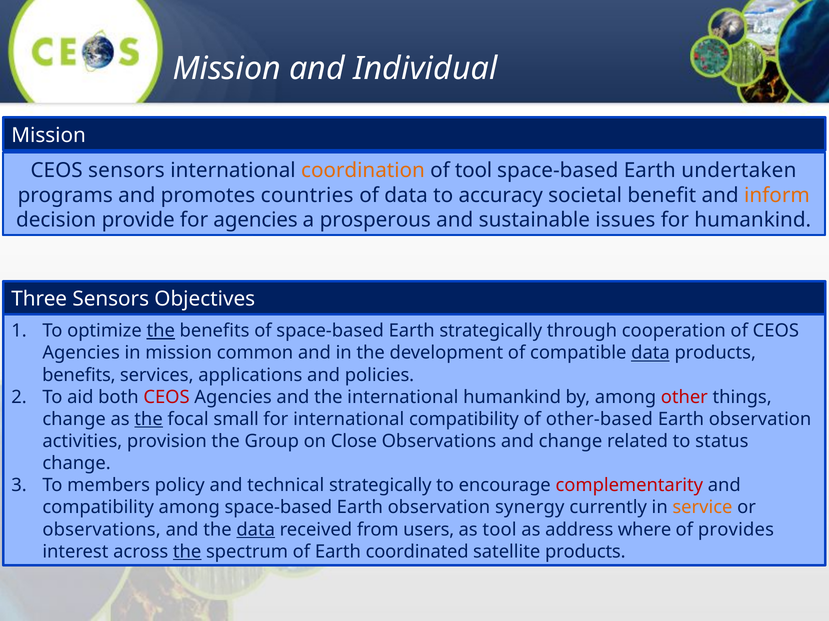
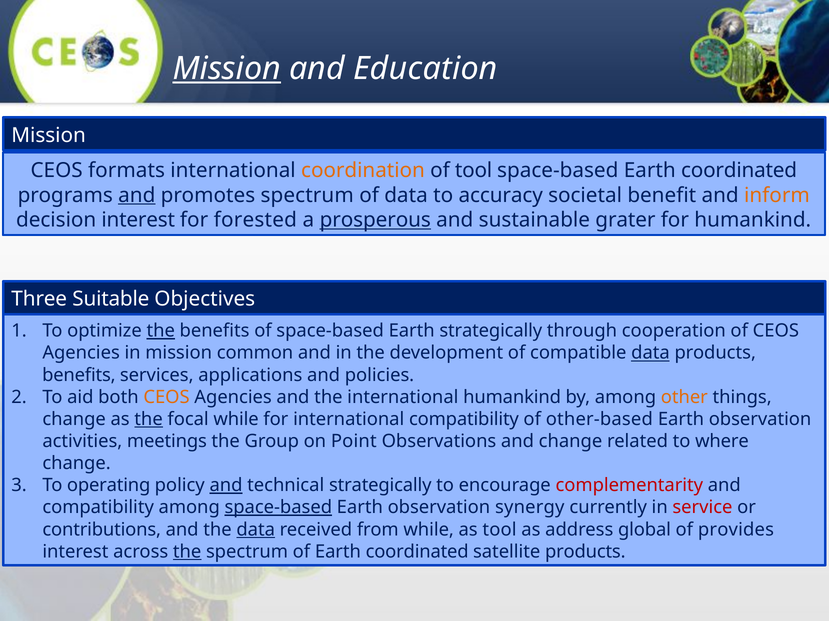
Mission at (227, 69) underline: none -> present
Individual: Individual -> Education
CEOS sensors: sensors -> formats
space-based Earth undertaken: undertaken -> coordinated
and at (137, 195) underline: none -> present
promotes countries: countries -> spectrum
decision provide: provide -> interest
for agencies: agencies -> forested
prosperous underline: none -> present
issues: issues -> grater
Three Sensors: Sensors -> Suitable
CEOS at (167, 398) colour: red -> orange
other colour: red -> orange
focal small: small -> while
provision: provision -> meetings
Close: Close -> Point
status: status -> where
members: members -> operating
and at (226, 486) underline: none -> present
space-based at (278, 508) underline: none -> present
service colour: orange -> red
observations at (102, 530): observations -> contributions
from users: users -> while
where: where -> global
